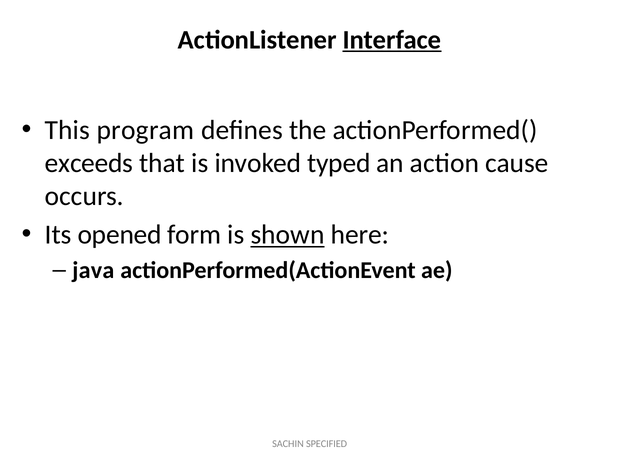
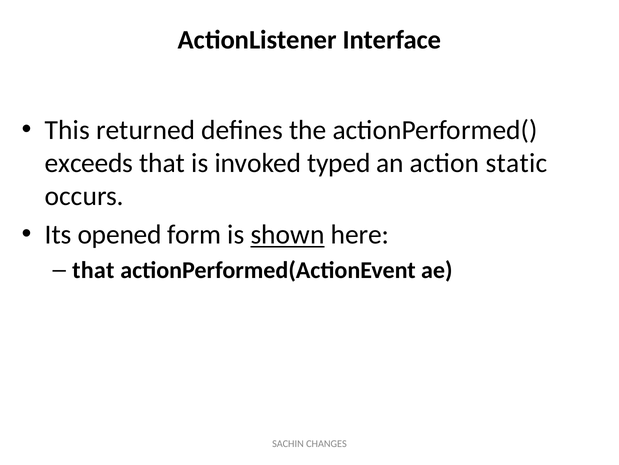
Interface underline: present -> none
program: program -> returned
cause: cause -> static
java at (93, 270): java -> that
SPECIFIED: SPECIFIED -> CHANGES
